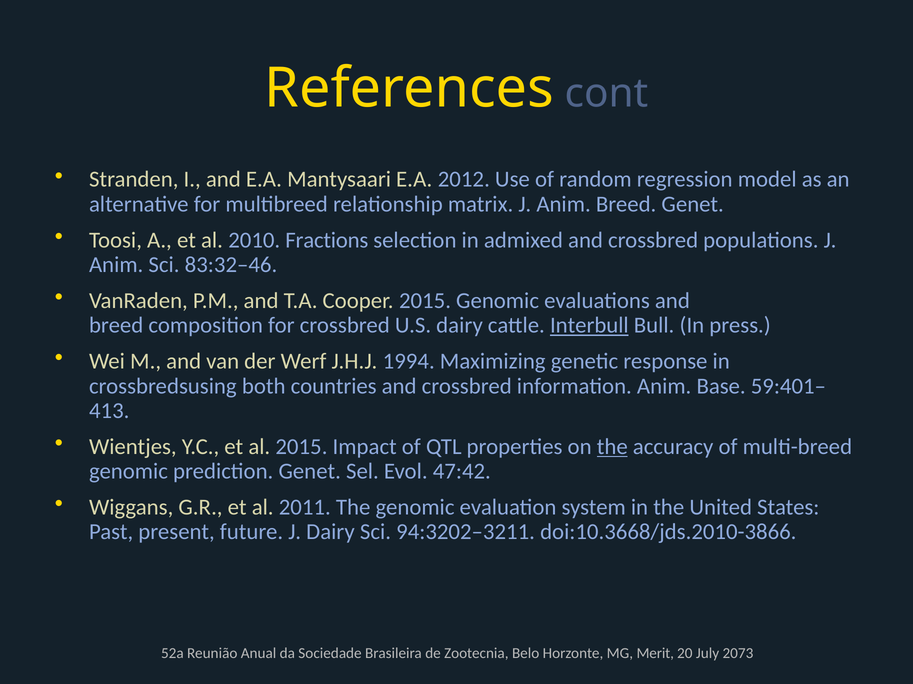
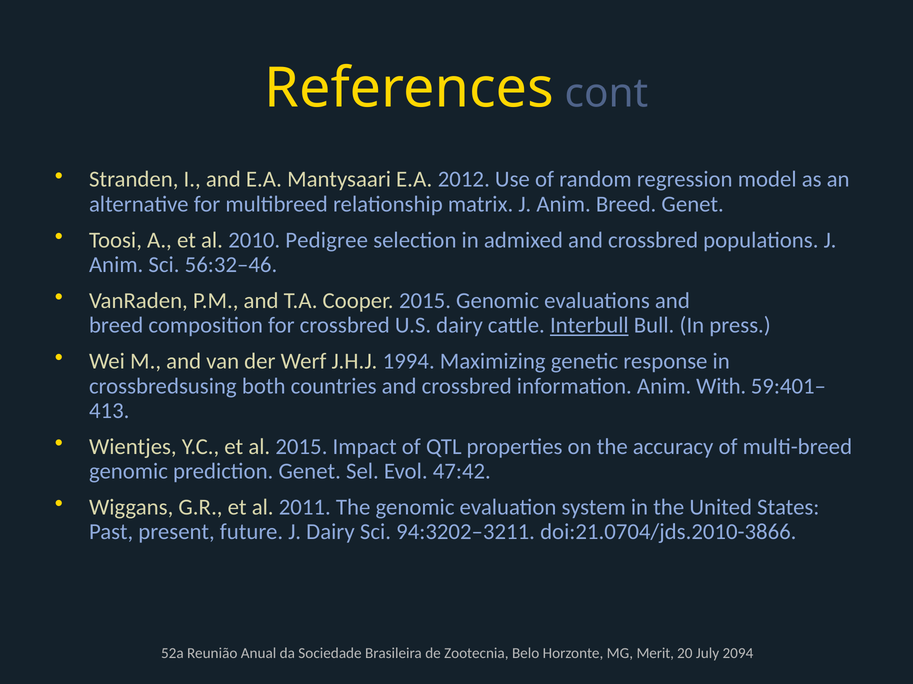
Fractions: Fractions -> Pedigree
83:32–46: 83:32–46 -> 56:32–46
Base: Base -> With
the at (612, 447) underline: present -> none
doi:10.3668/jds.2010-3866: doi:10.3668/jds.2010-3866 -> doi:21.0704/jds.2010-3866
2073: 2073 -> 2094
